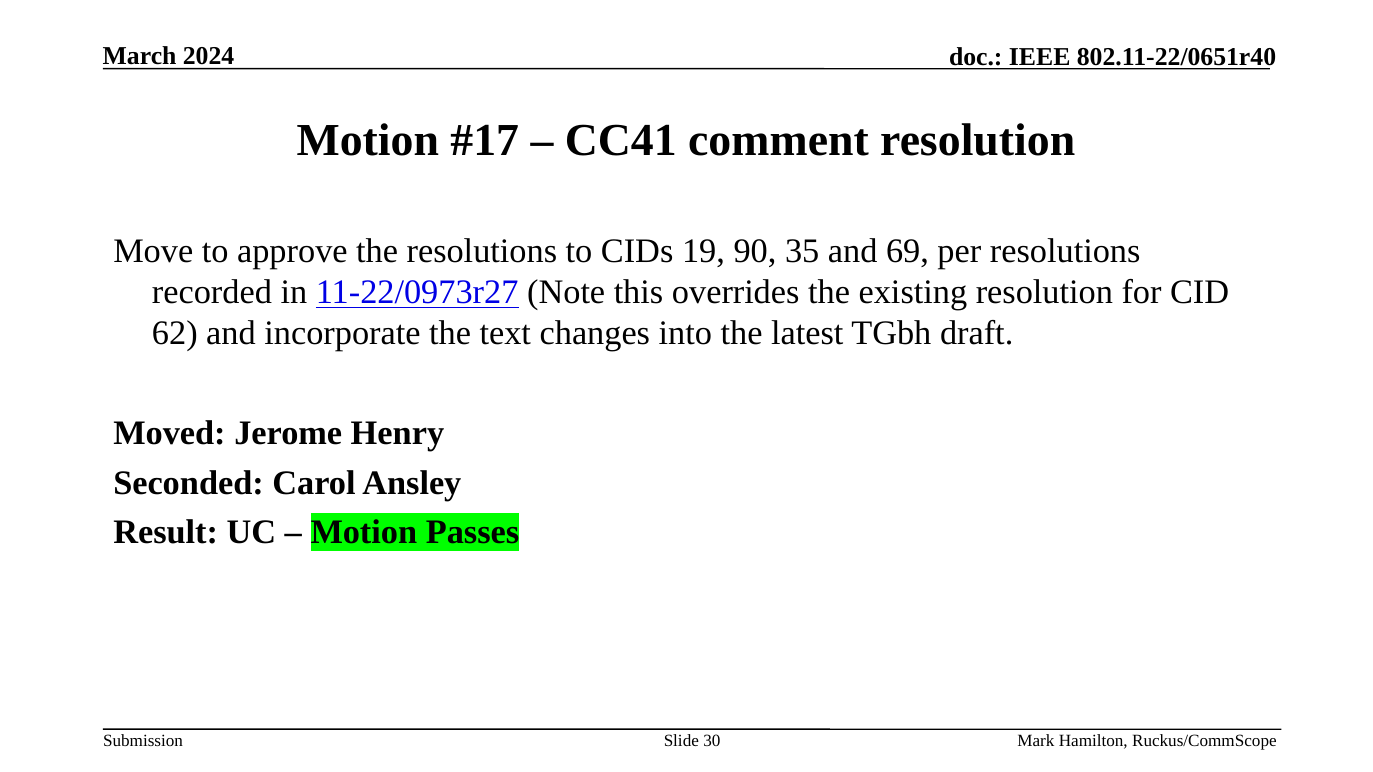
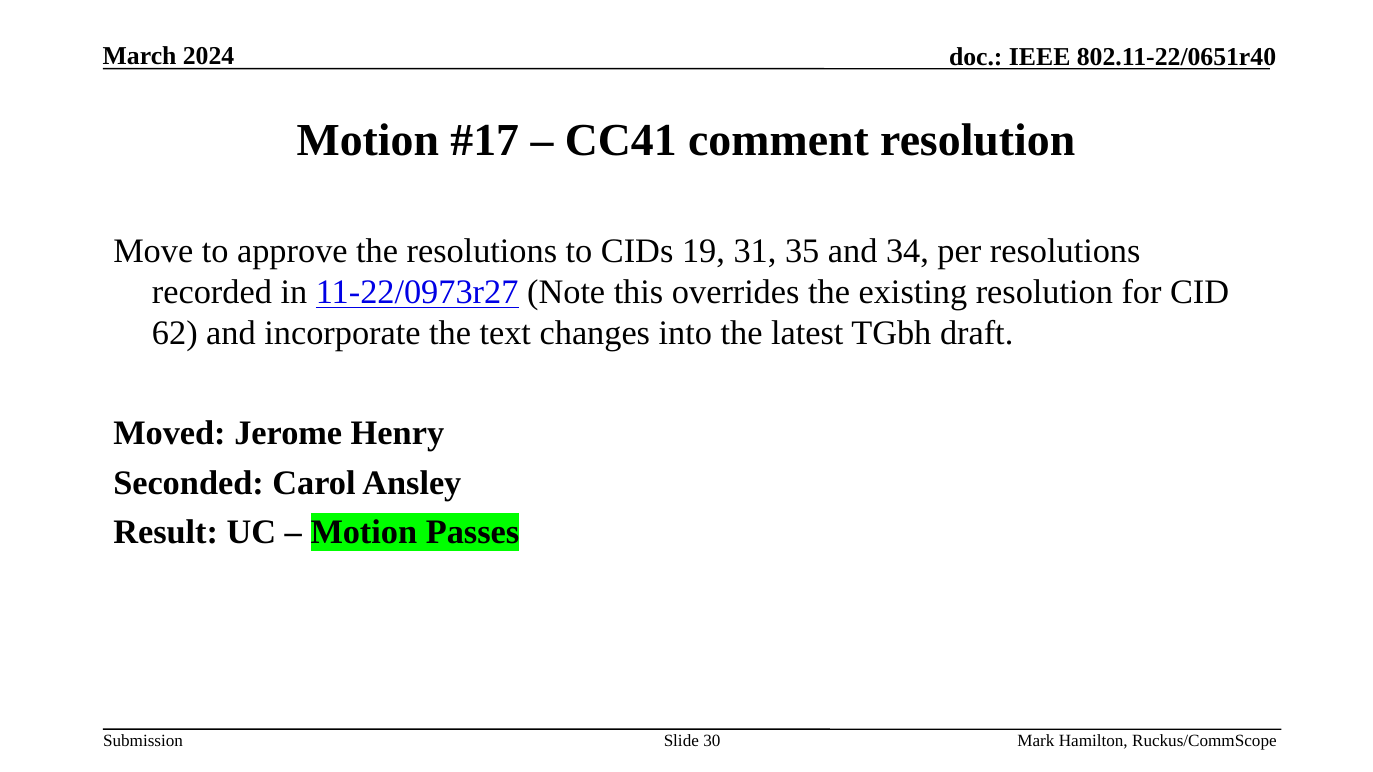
90: 90 -> 31
69: 69 -> 34
